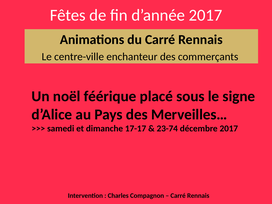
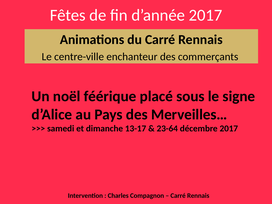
17-17: 17-17 -> 13-17
23-74: 23-74 -> 23-64
